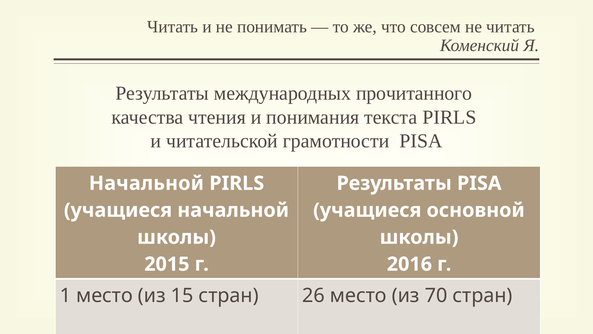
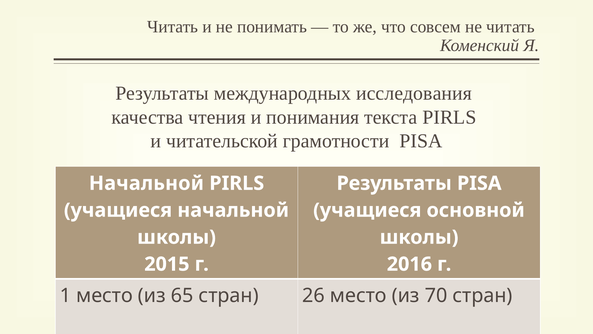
прочитанного: прочитанного -> исследования
15: 15 -> 65
